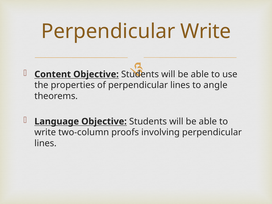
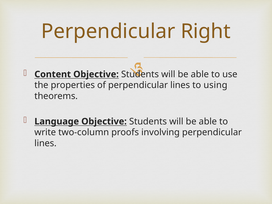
Perpendicular Write: Write -> Right
angle: angle -> using
